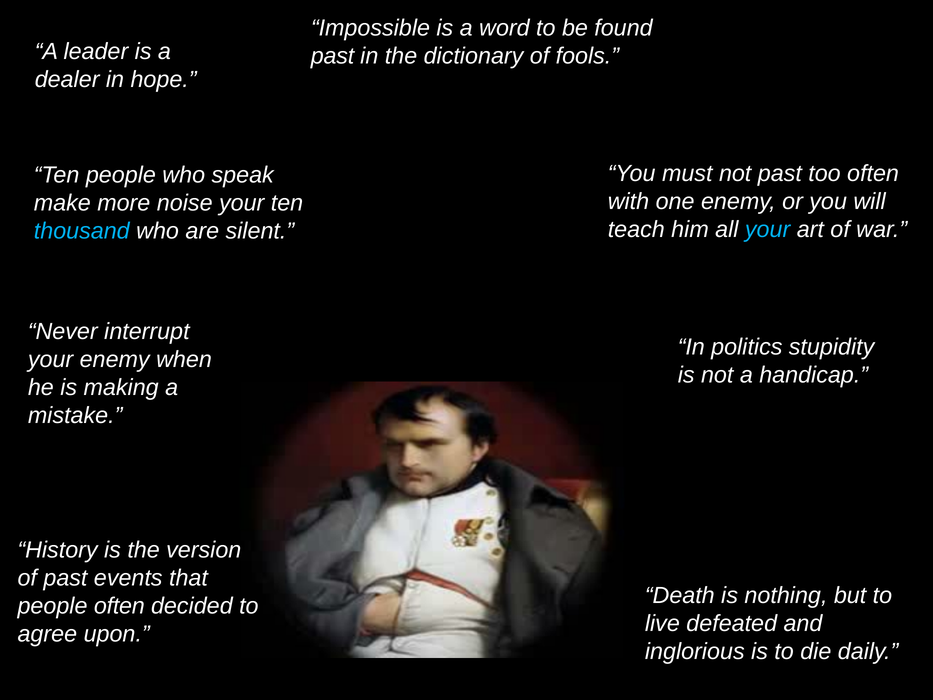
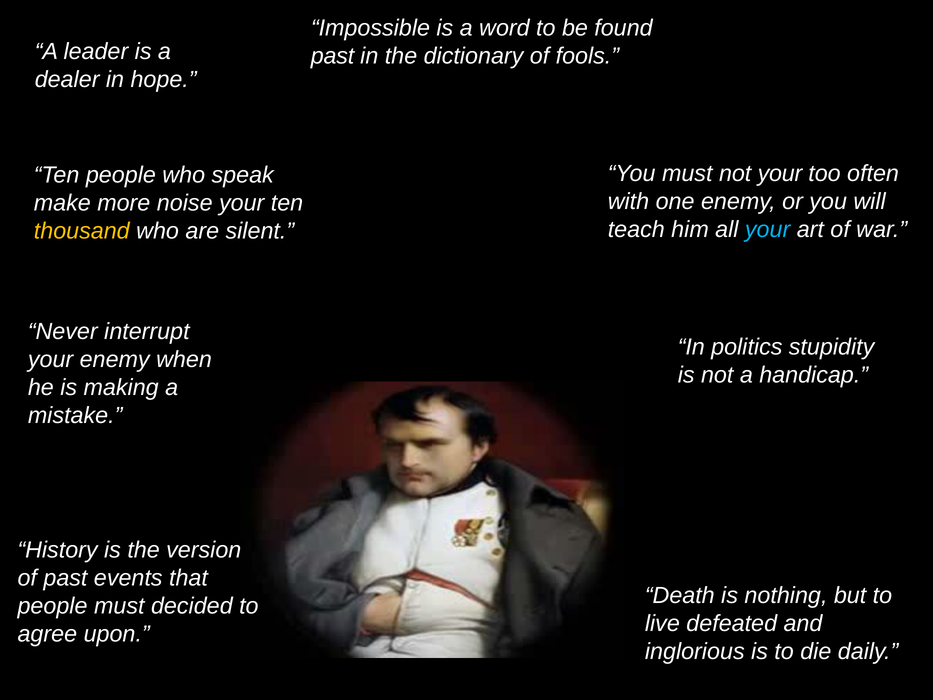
not past: past -> your
thousand colour: light blue -> yellow
people often: often -> must
